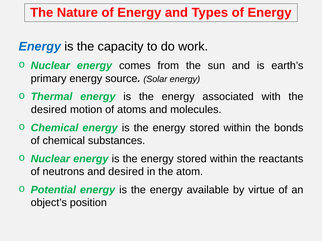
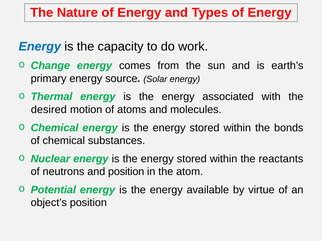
Nuclear at (50, 66): Nuclear -> Change
and desired: desired -> position
